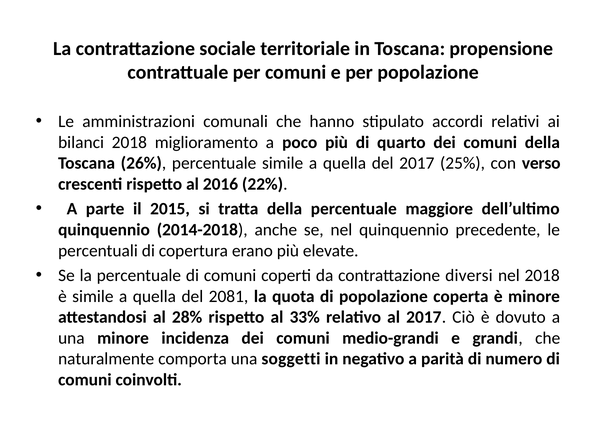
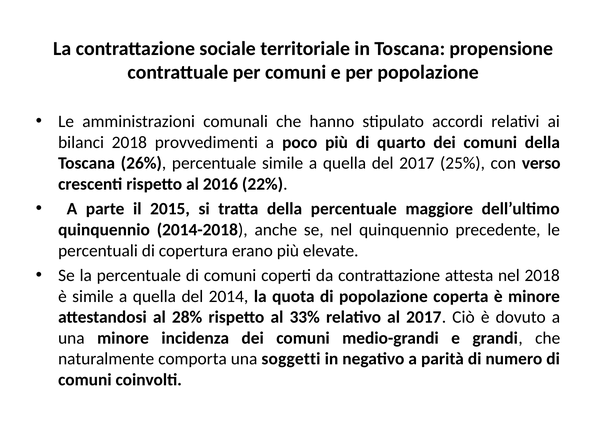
miglioramento: miglioramento -> provvedimenti
diversi: diversi -> attesta
2081: 2081 -> 2014
